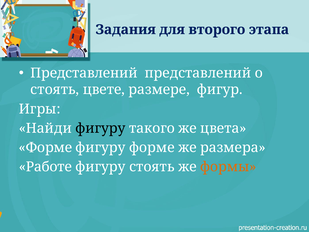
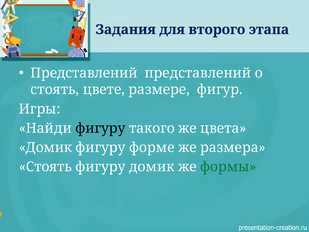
Форме at (45, 147): Форме -> Домик
Работе at (45, 167): Работе -> Стоять
фигуру стоять: стоять -> домик
формы colour: orange -> green
